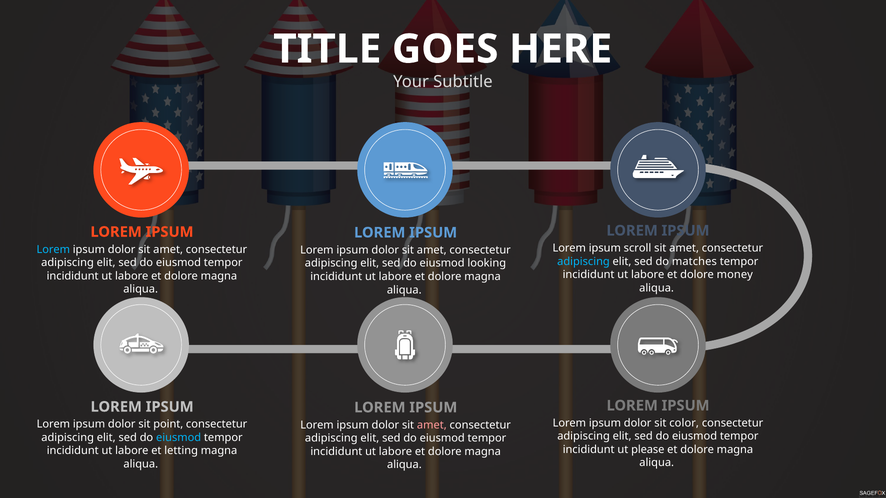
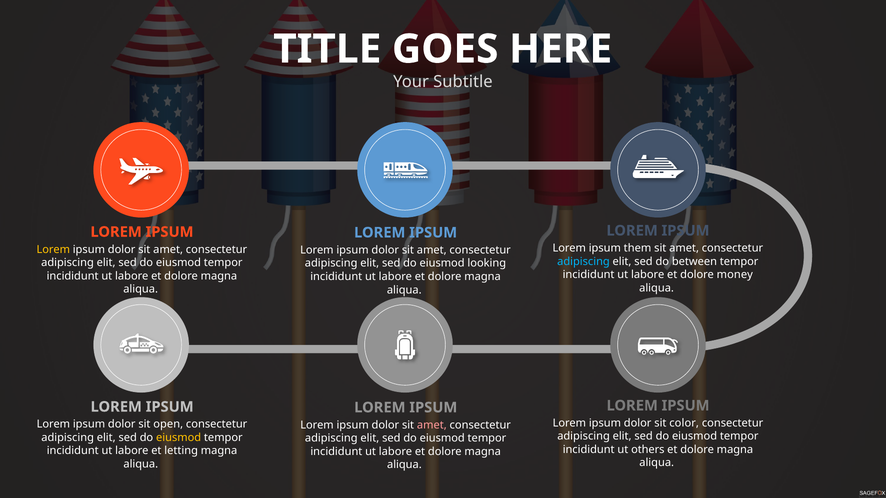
scroll: scroll -> them
Lorem at (53, 250) colour: light blue -> yellow
matches: matches -> between
point: point -> open
eiusmod at (179, 438) colour: light blue -> yellow
please: please -> others
